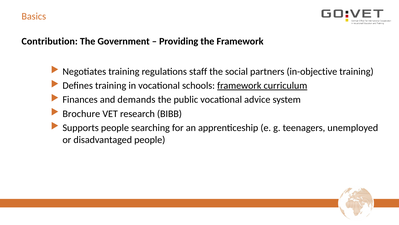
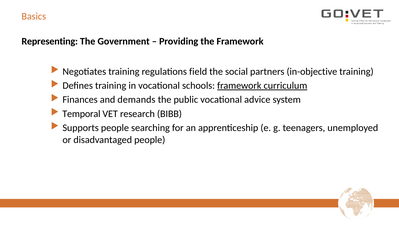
Contribution: Contribution -> Representing
staff: staff -> field
Brochure: Brochure -> Temporal
